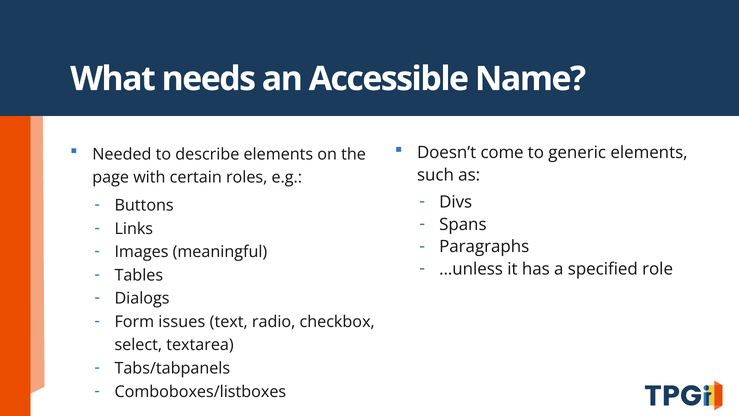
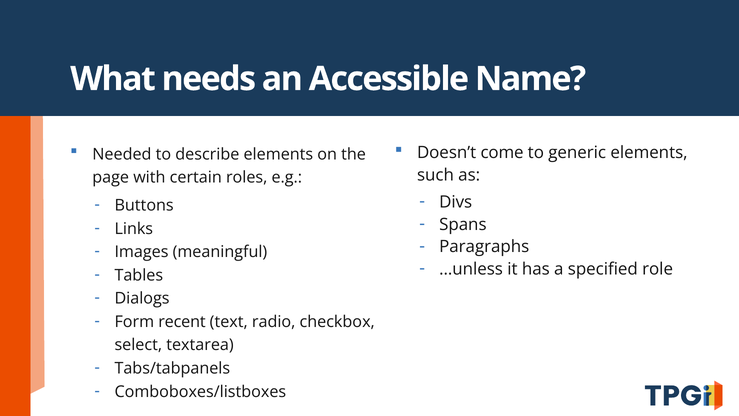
issues: issues -> recent
